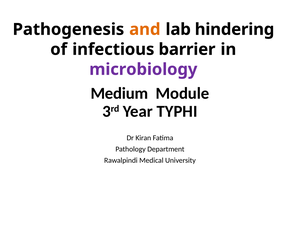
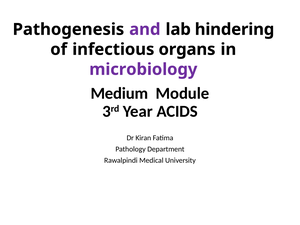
and colour: orange -> purple
barrier: barrier -> organs
TYPHI: TYPHI -> ACIDS
